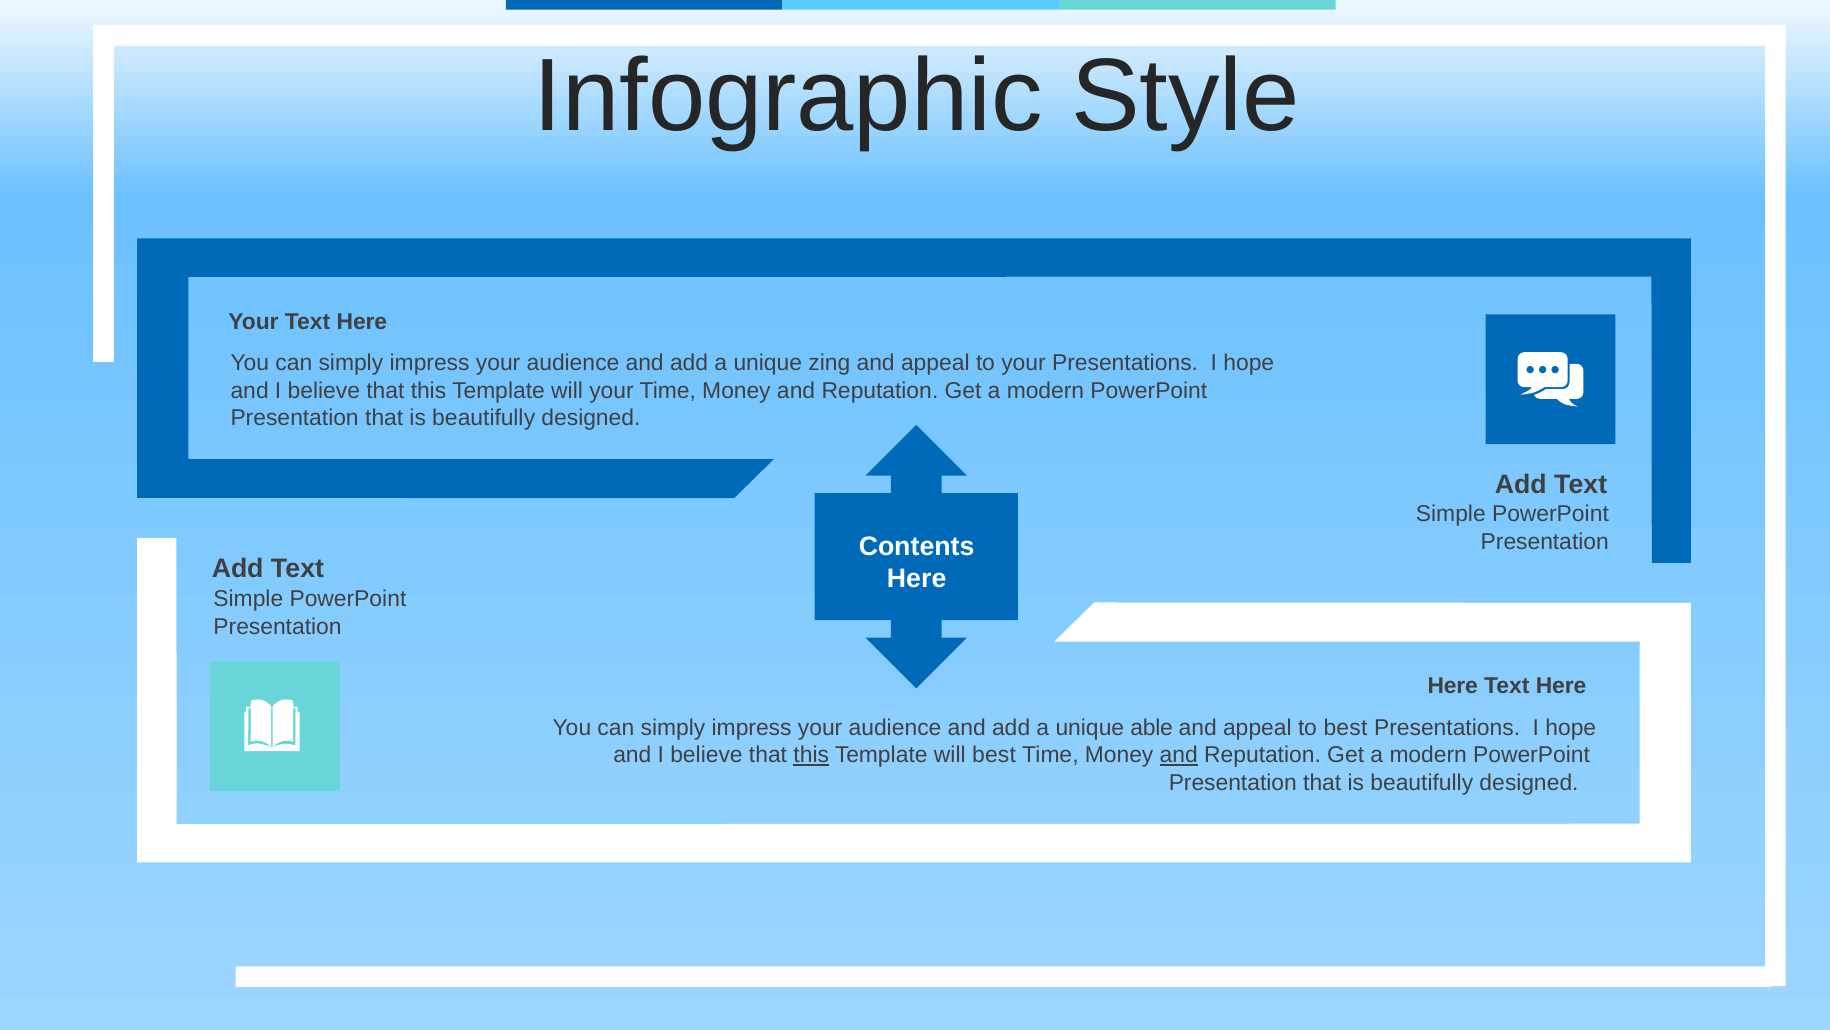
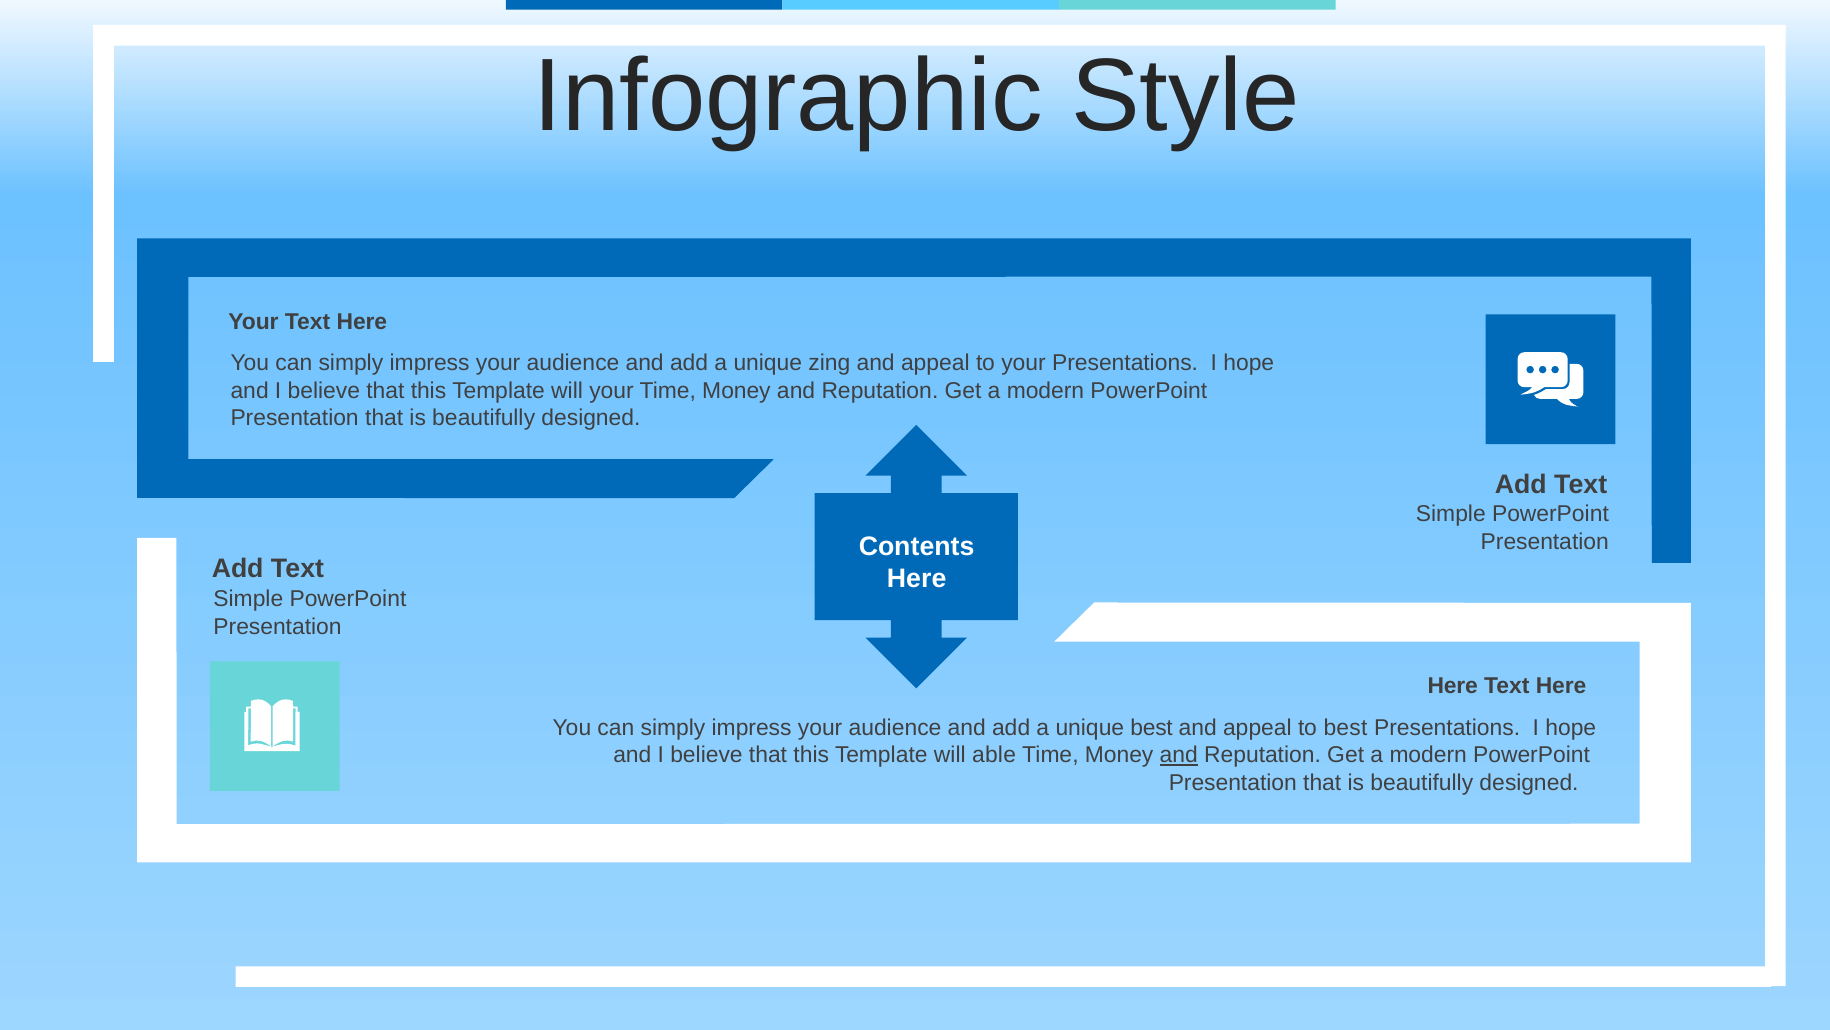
unique able: able -> best
this at (811, 755) underline: present -> none
will best: best -> able
